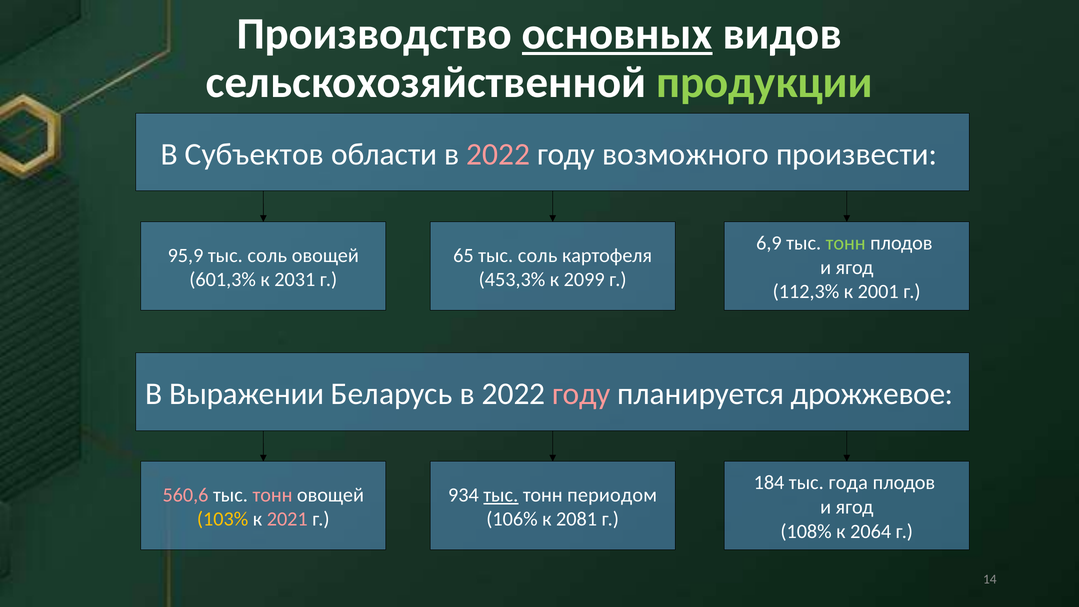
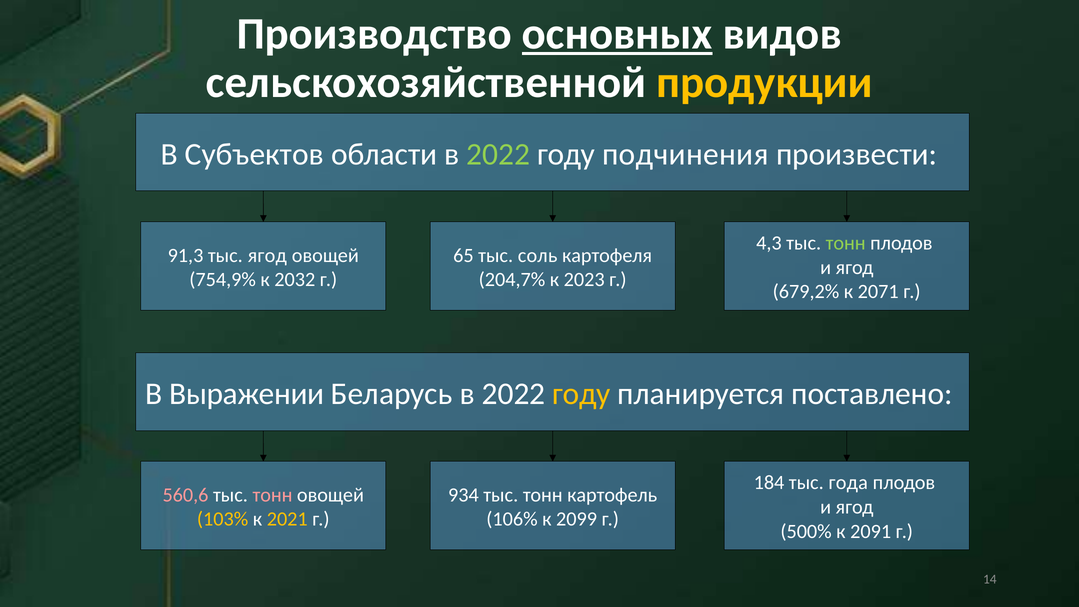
продукции colour: light green -> yellow
2022 at (498, 154) colour: pink -> light green
возможного: возможного -> подчинения
6,9: 6,9 -> 4,3
95,9: 95,9 -> 91,3
соль at (267, 255): соль -> ягод
601,3%: 601,3% -> 754,9%
2031: 2031 -> 2032
453,3%: 453,3% -> 204,7%
2099: 2099 -> 2023
112,3%: 112,3% -> 679,2%
2001: 2001 -> 2071
году at (581, 394) colour: pink -> yellow
дрожжевое: дрожжевое -> поставлено
тыс at (501, 495) underline: present -> none
периодом: периодом -> картофель
2021 colour: pink -> yellow
2081: 2081 -> 2099
108%: 108% -> 500%
2064: 2064 -> 2091
